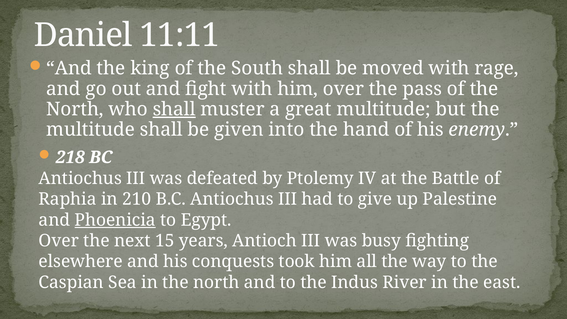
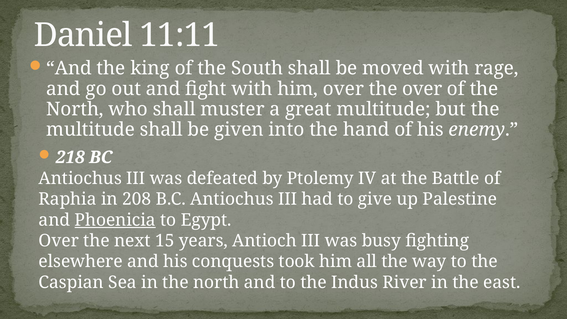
the pass: pass -> over
shall at (174, 109) underline: present -> none
210: 210 -> 208
